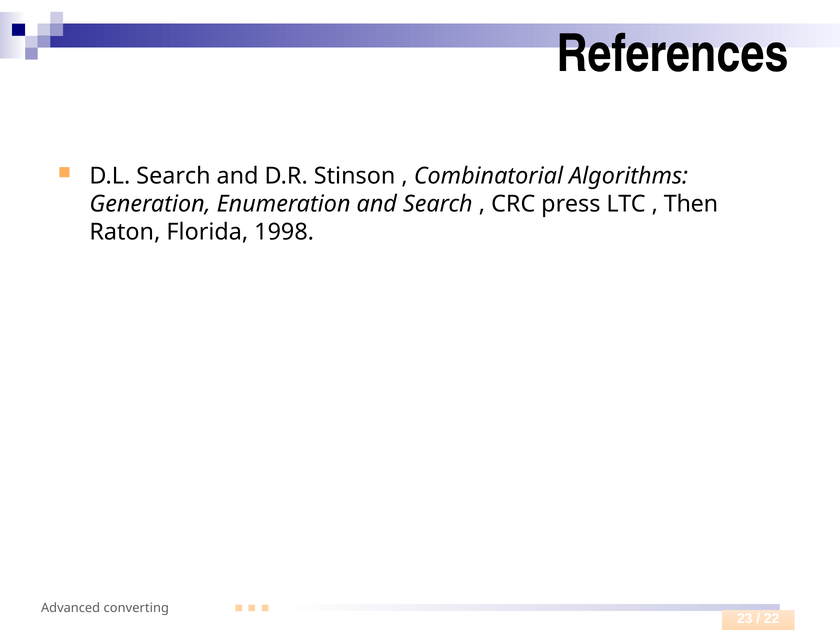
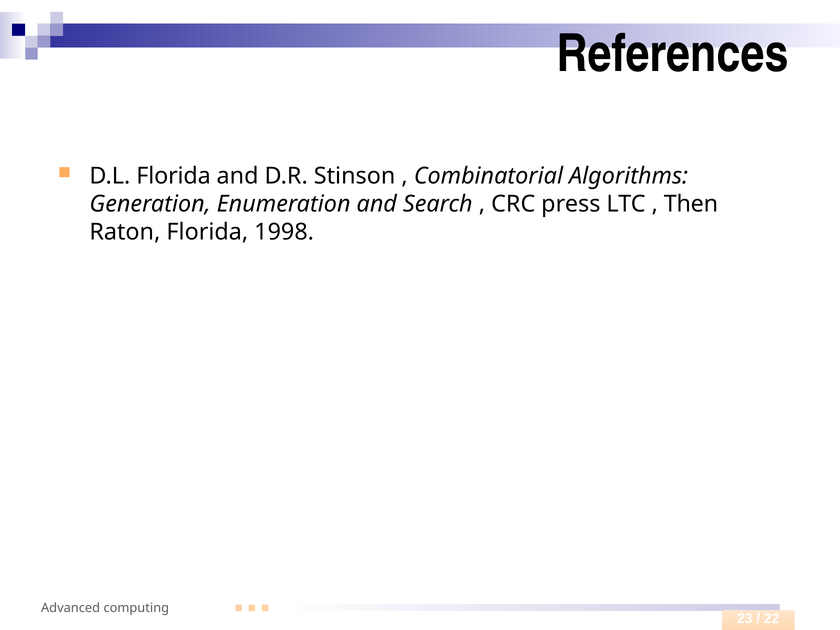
D.L Search: Search -> Florida
converting: converting -> computing
